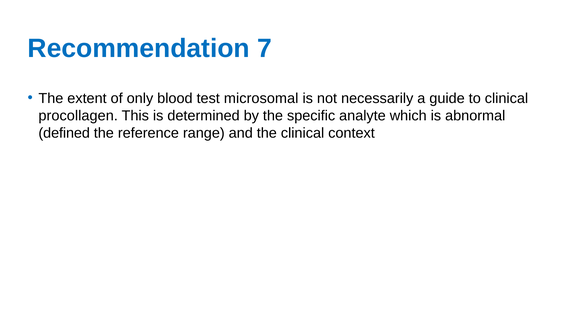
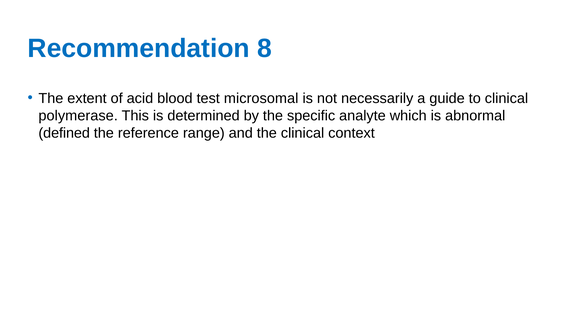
7: 7 -> 8
only: only -> acid
procollagen: procollagen -> polymerase
